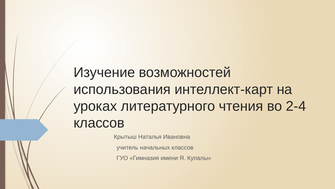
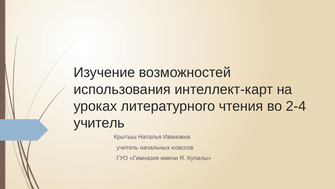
классов at (99, 123): классов -> учитель
